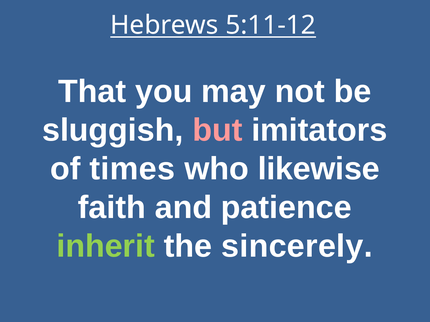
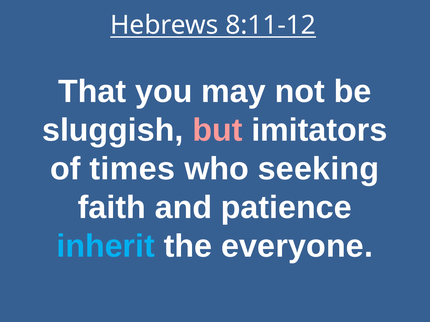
5:11-12: 5:11-12 -> 8:11-12
likewise: likewise -> seeking
inherit colour: light green -> light blue
sincerely: sincerely -> everyone
